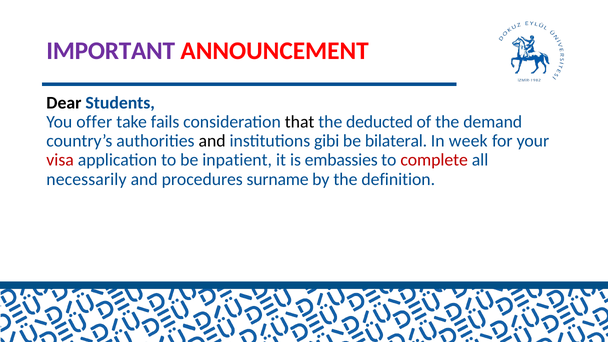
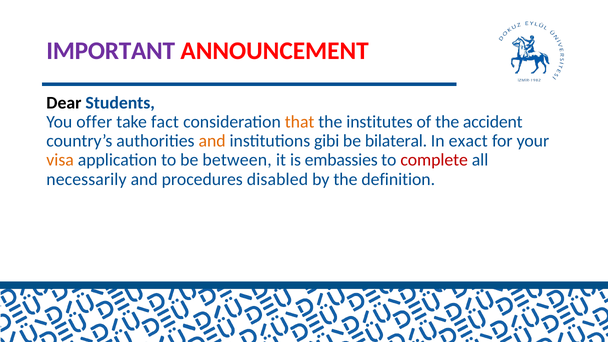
fails: fails -> fact
that colour: black -> orange
deducted: deducted -> institutes
demand: demand -> accident
and at (212, 141) colour: black -> orange
week: week -> exact
visa colour: red -> orange
inpatient: inpatient -> between
surname: surname -> disabled
